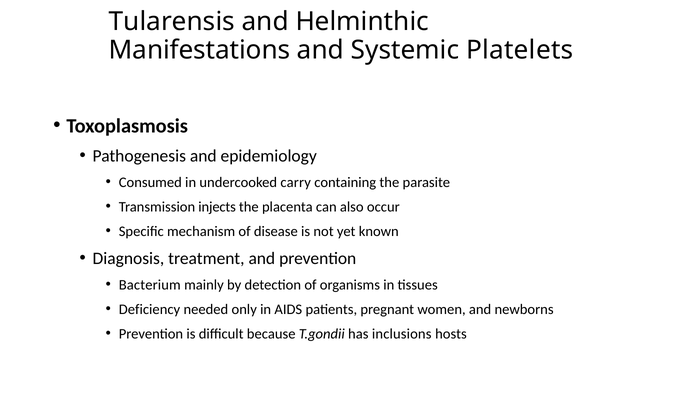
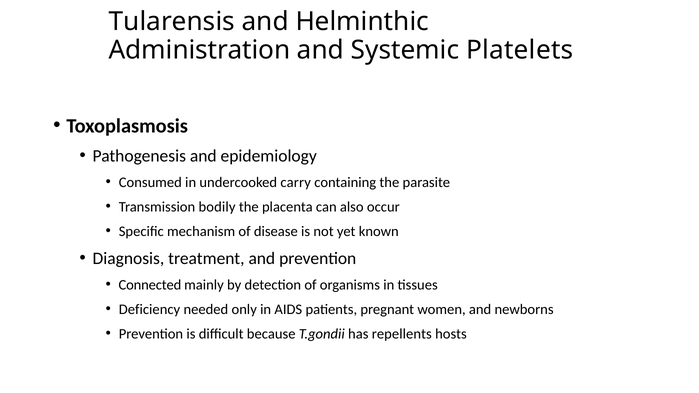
Manifestations: Manifestations -> Administration
injects: injects -> bodily
Bacterium: Bacterium -> Connected
inclusions: inclusions -> repellents
